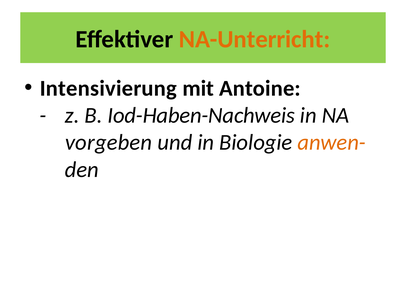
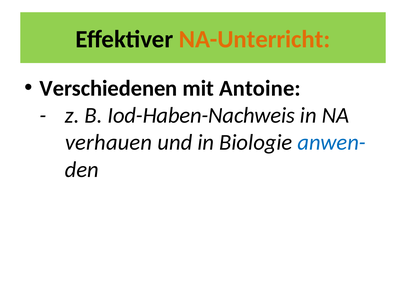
Intensivierung: Intensivierung -> Verschiedenen
vorgeben: vorgeben -> verhauen
anwen- colour: orange -> blue
